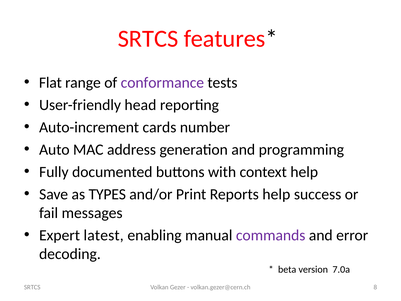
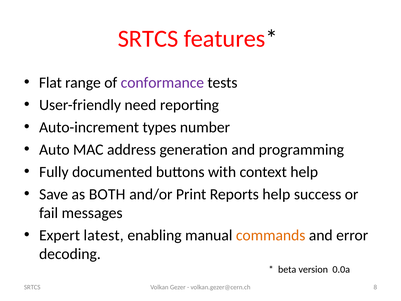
head: head -> need
cards: cards -> types
TYPES: TYPES -> BOTH
commands colour: purple -> orange
7.0a: 7.0a -> 0.0a
